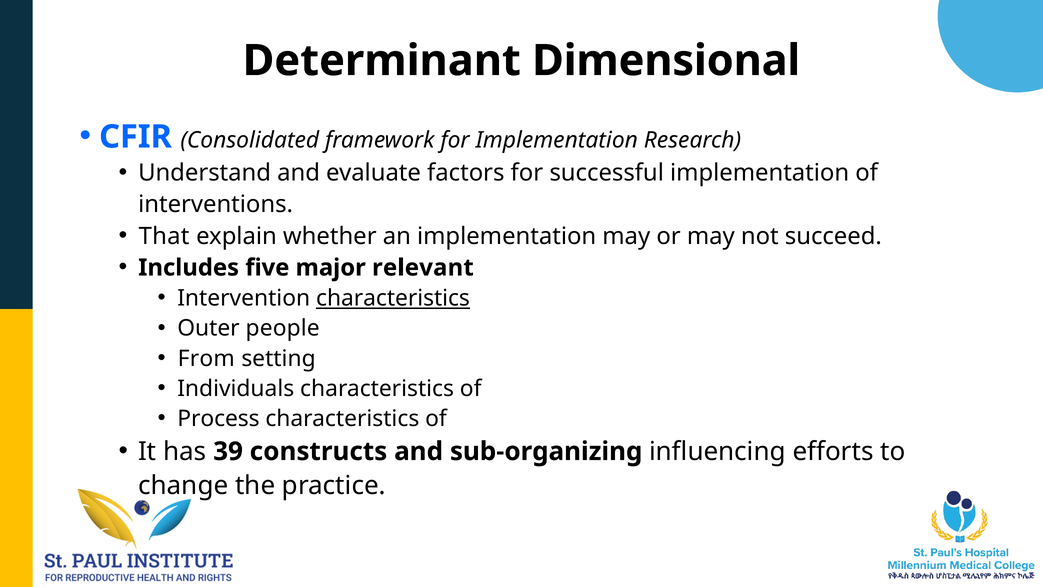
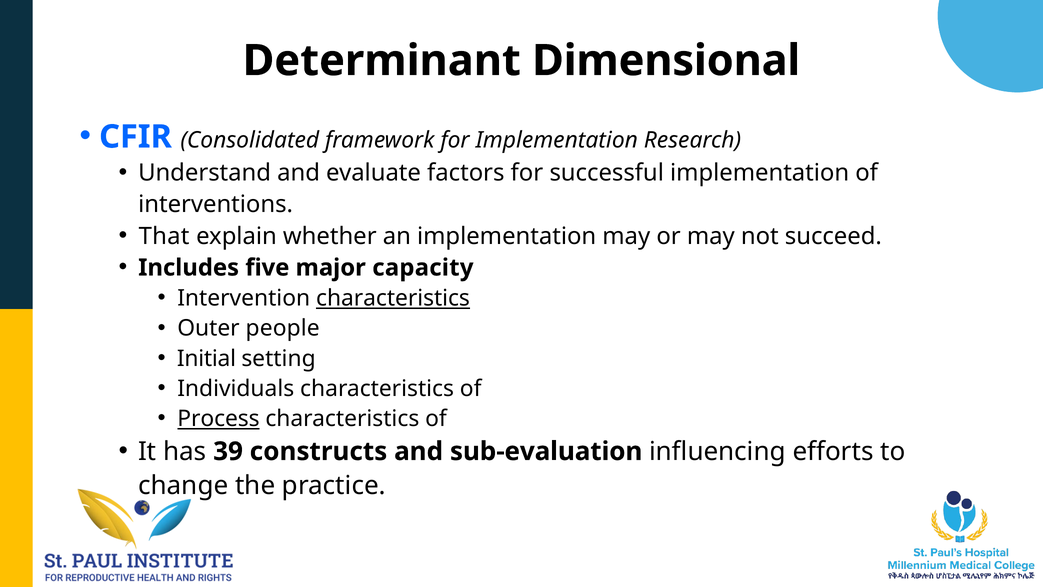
relevant: relevant -> capacity
From: From -> Initial
Process underline: none -> present
sub-organizing: sub-organizing -> sub-evaluation
